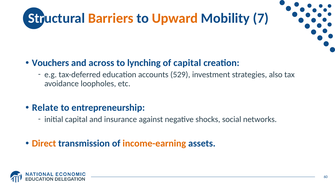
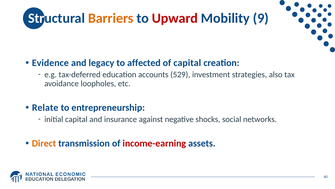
Upward colour: orange -> red
7: 7 -> 9
Vouchers: Vouchers -> Evidence
across: across -> legacy
lynching: lynching -> affected
income-earning colour: orange -> red
